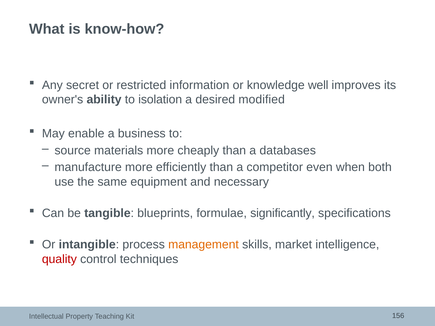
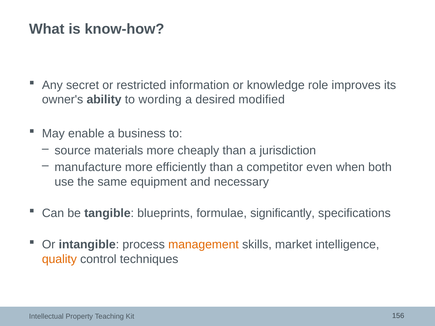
well: well -> role
isolation: isolation -> wording
databases: databases -> jurisdiction
quality colour: red -> orange
